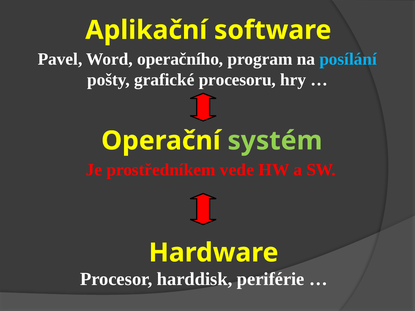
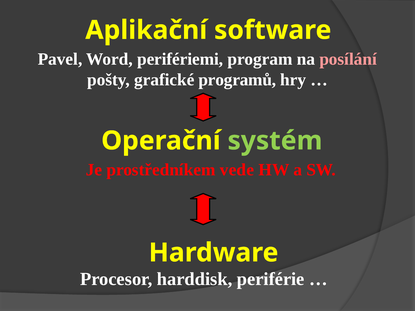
operačního: operačního -> perifériemi
posílání colour: light blue -> pink
procesoru: procesoru -> programů
